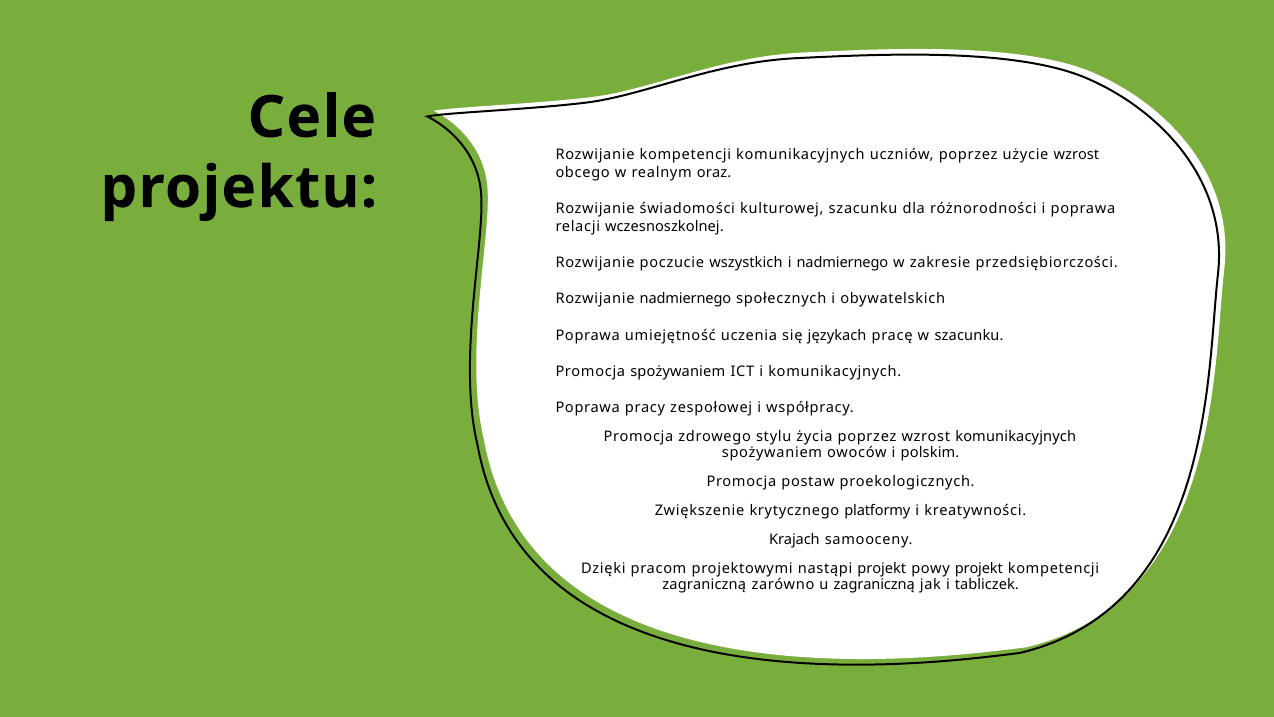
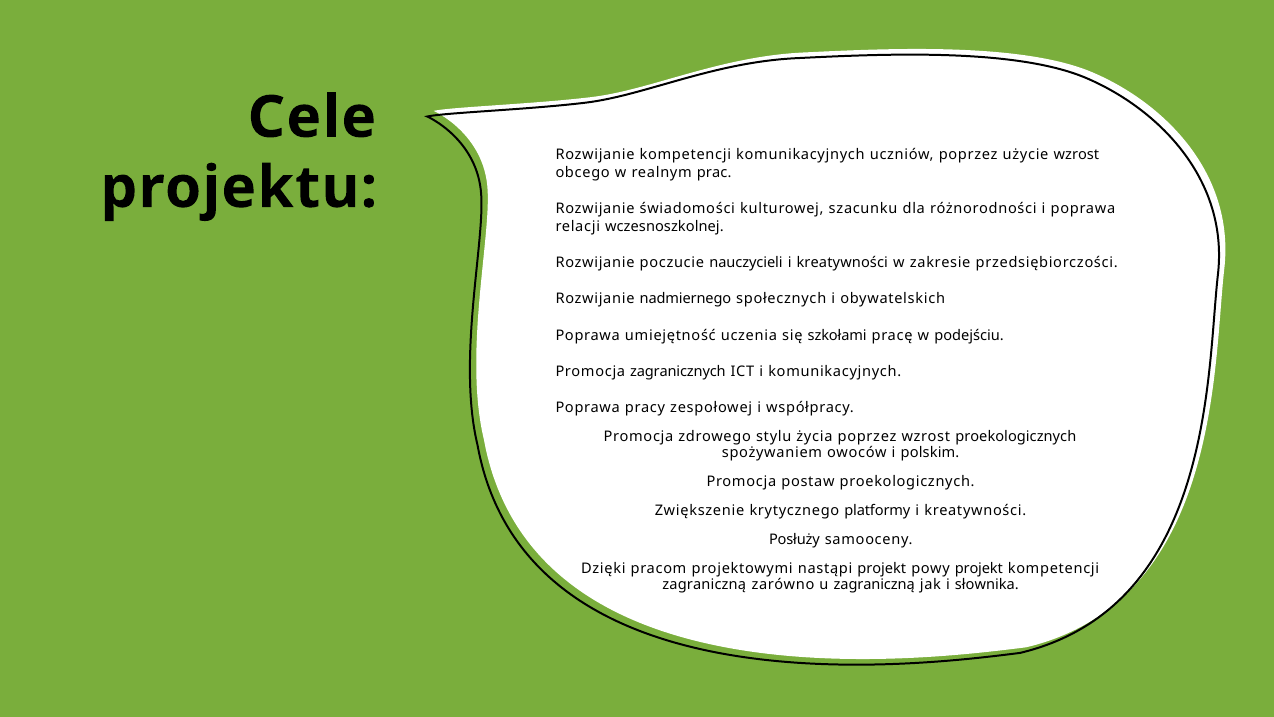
oraz: oraz -> prac
wszystkich: wszystkich -> nauczycieli
nadmiernego at (842, 263): nadmiernego -> kreatywności
językach: językach -> szkołami
w szacunku: szacunku -> podejściu
Promocja spożywaniem: spożywaniem -> zagranicznych
wzrost komunikacyjnych: komunikacyjnych -> proekologicznych
Krajach: Krajach -> Posłuży
tabliczek: tabliczek -> słownika
